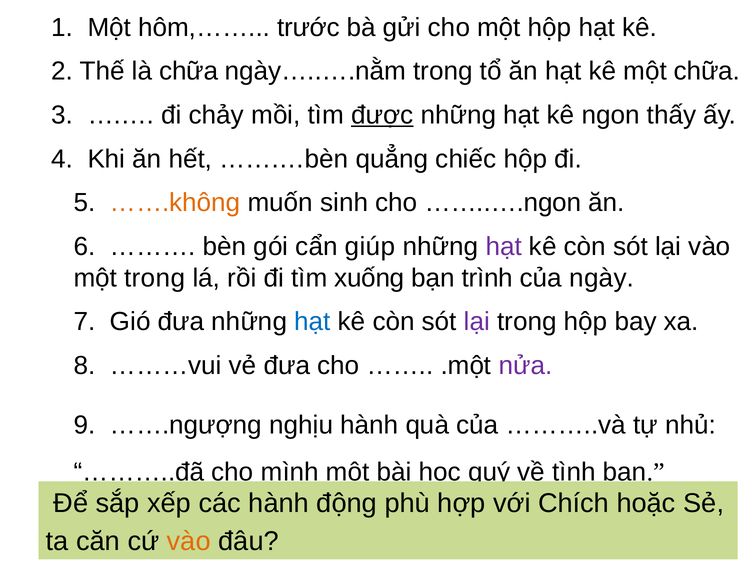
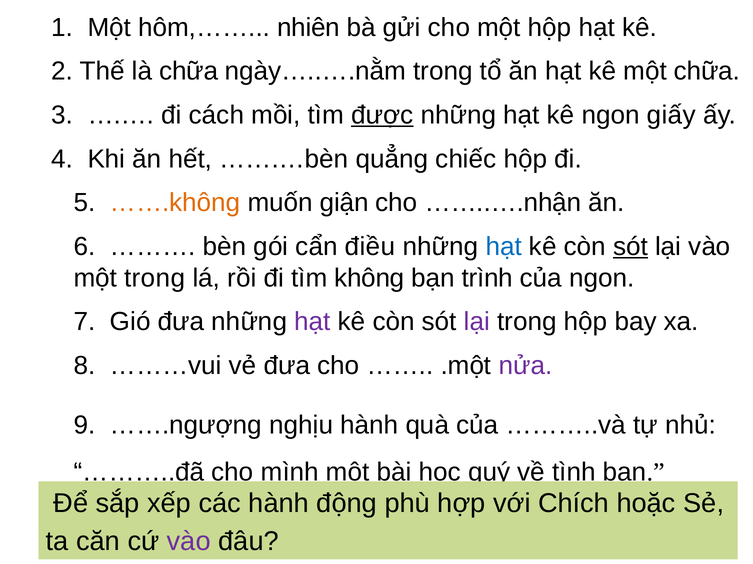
trước: trước -> nhiên
chảy: chảy -> cách
thấy: thấy -> giấy
sinh: sinh -> giận
……..….ngon: ……..….ngon -> ……..….nhận
giúp: giúp -> điều
hạt at (504, 247) colour: purple -> blue
sót at (630, 247) underline: none -> present
xuống: xuống -> không
của ngày: ngày -> ngon
hạt at (312, 322) colour: blue -> purple
vào at (189, 542) colour: orange -> purple
